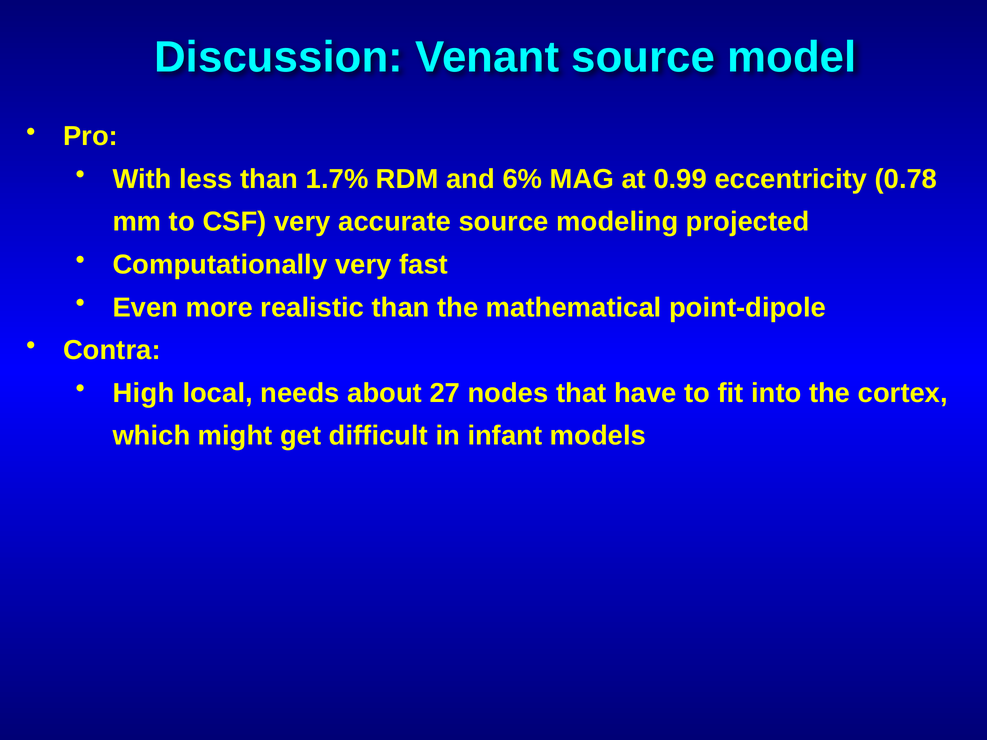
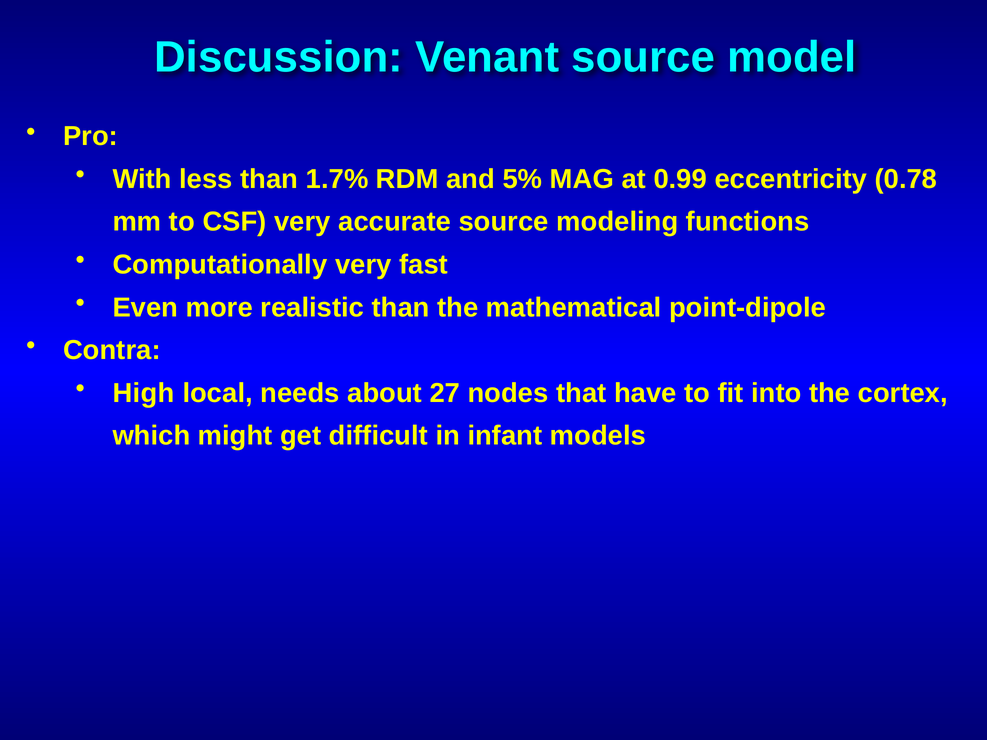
6%: 6% -> 5%
projected: projected -> functions
